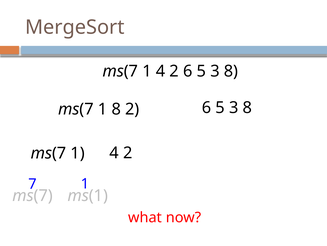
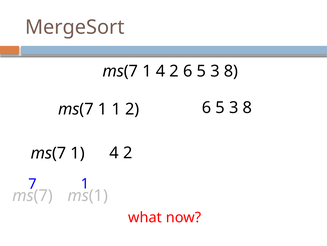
1 8: 8 -> 1
